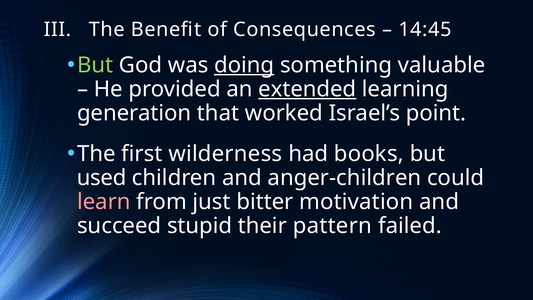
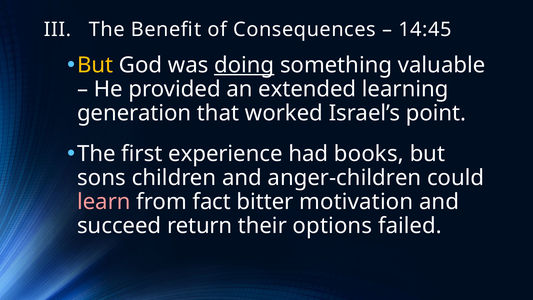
But at (95, 65) colour: light green -> yellow
extended underline: present -> none
wilderness: wilderness -> experience
used: used -> sons
just: just -> fact
stupid: stupid -> return
pattern: pattern -> options
